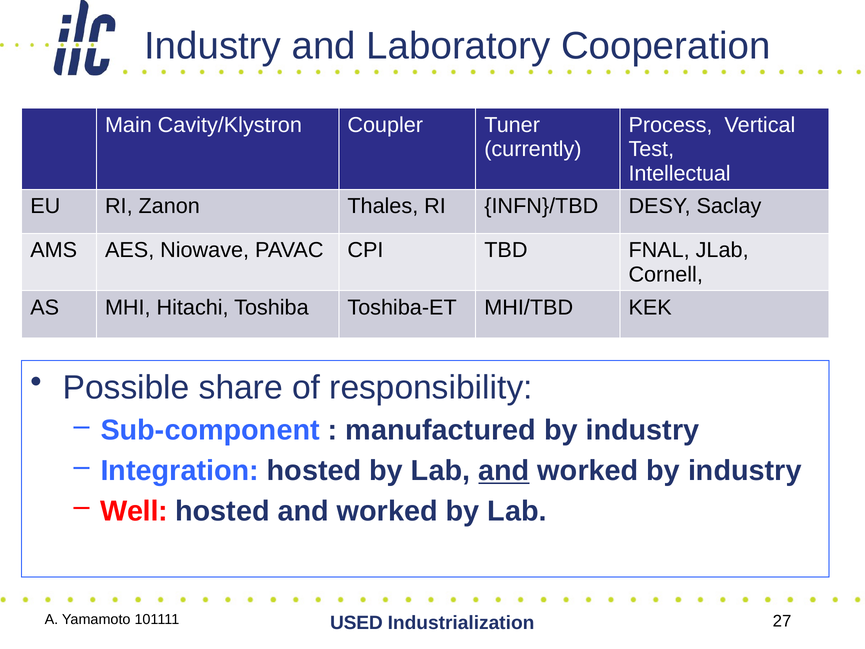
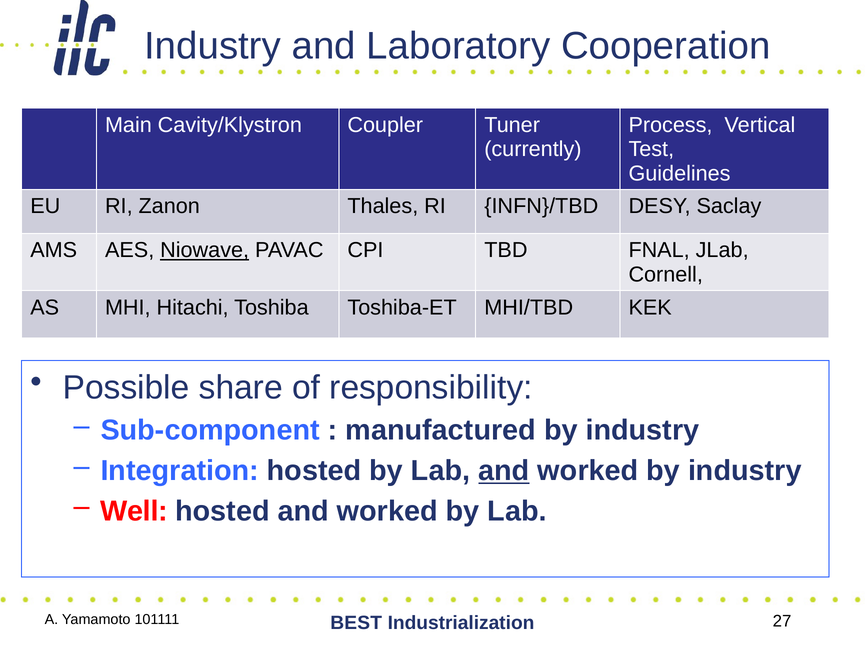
Intellectual: Intellectual -> Guidelines
Niowave underline: none -> present
USED: USED -> BEST
